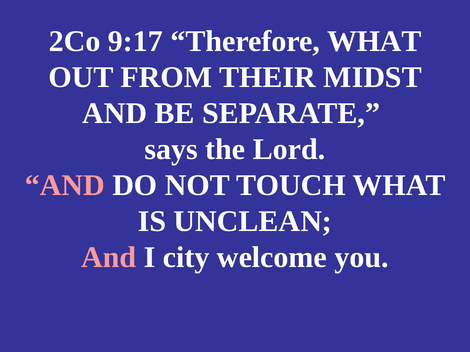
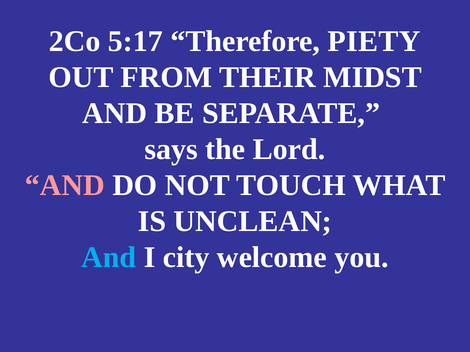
9:17: 9:17 -> 5:17
Therefore WHAT: WHAT -> PIETY
And at (109, 258) colour: pink -> light blue
